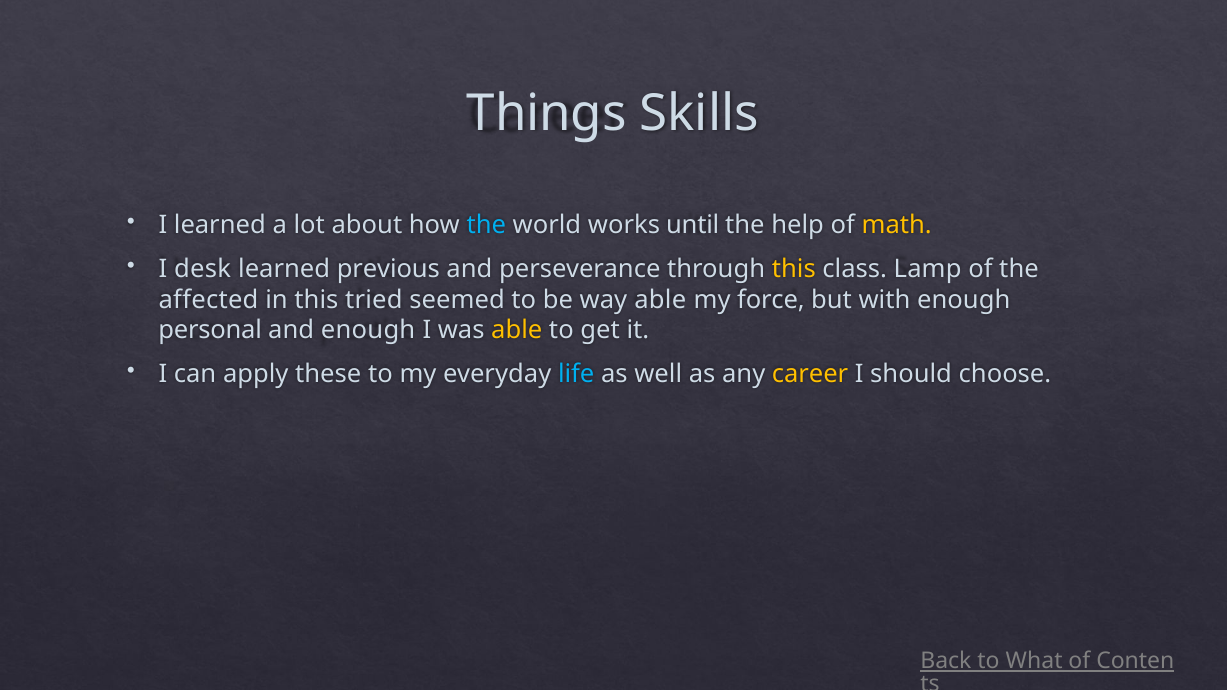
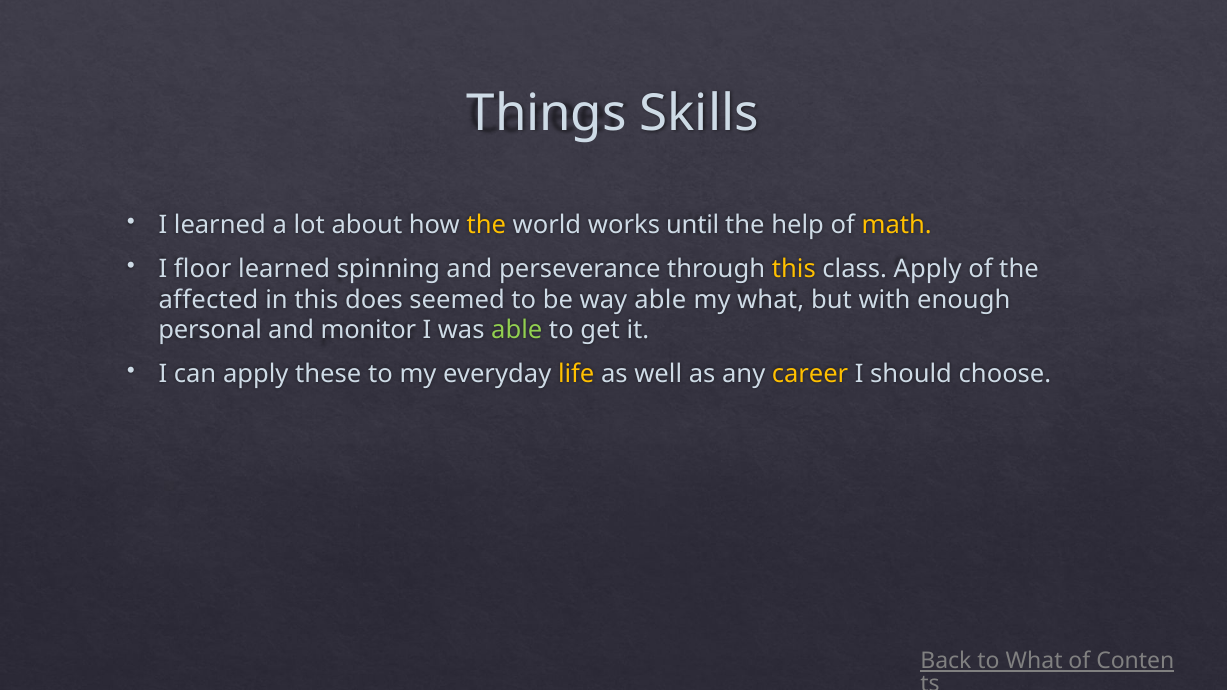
the at (486, 226) colour: light blue -> yellow
desk: desk -> floor
previous: previous -> spinning
class Lamp: Lamp -> Apply
tried: tried -> does
my force: force -> what
and enough: enough -> monitor
able at (517, 330) colour: yellow -> light green
life colour: light blue -> yellow
